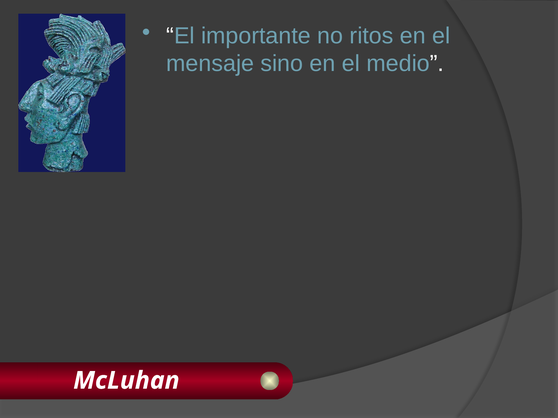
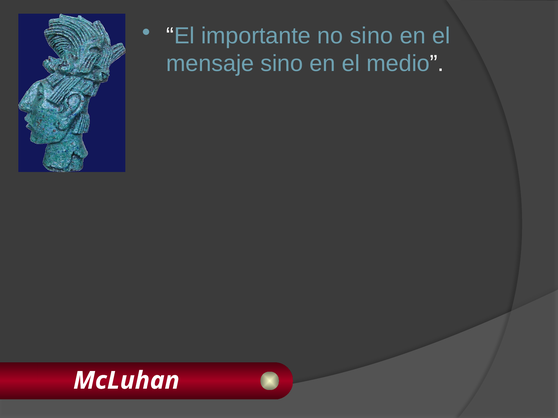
no ritos: ritos -> sino
